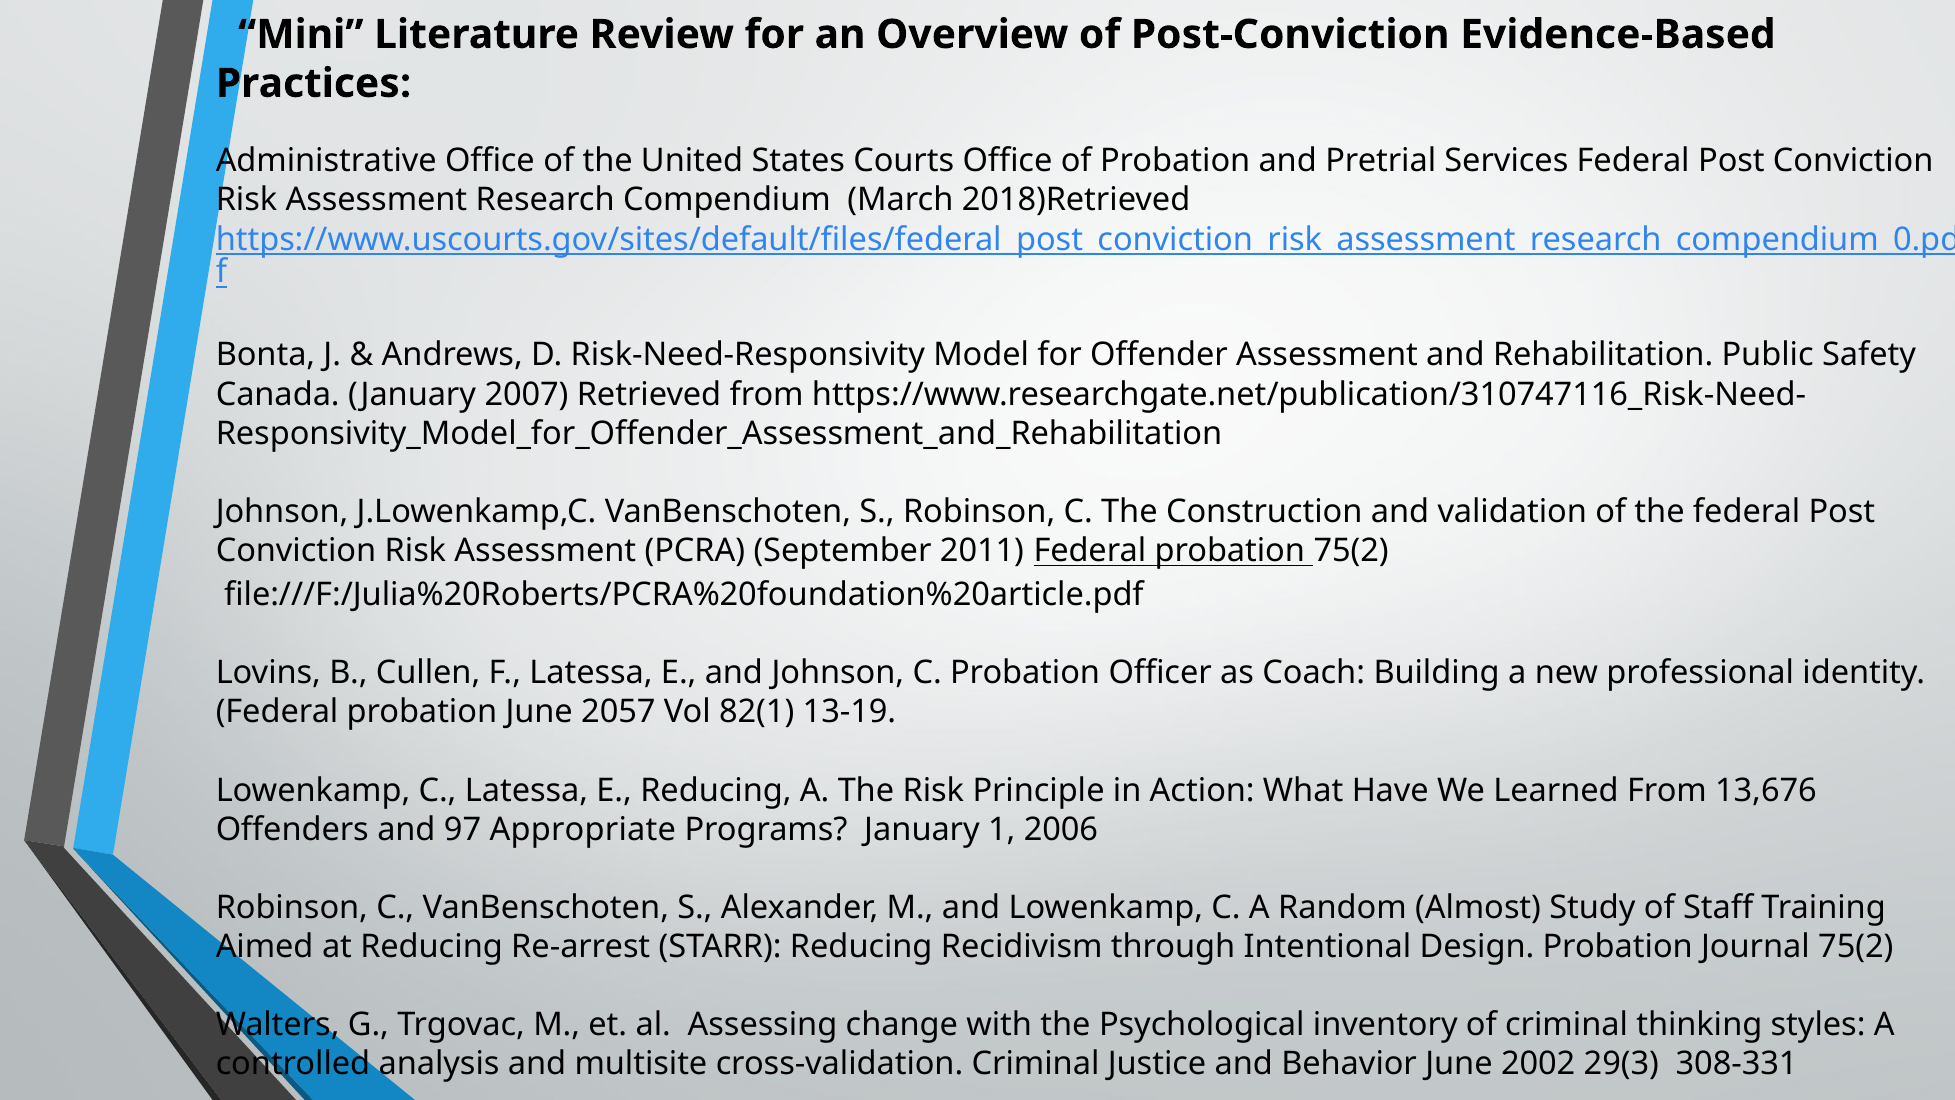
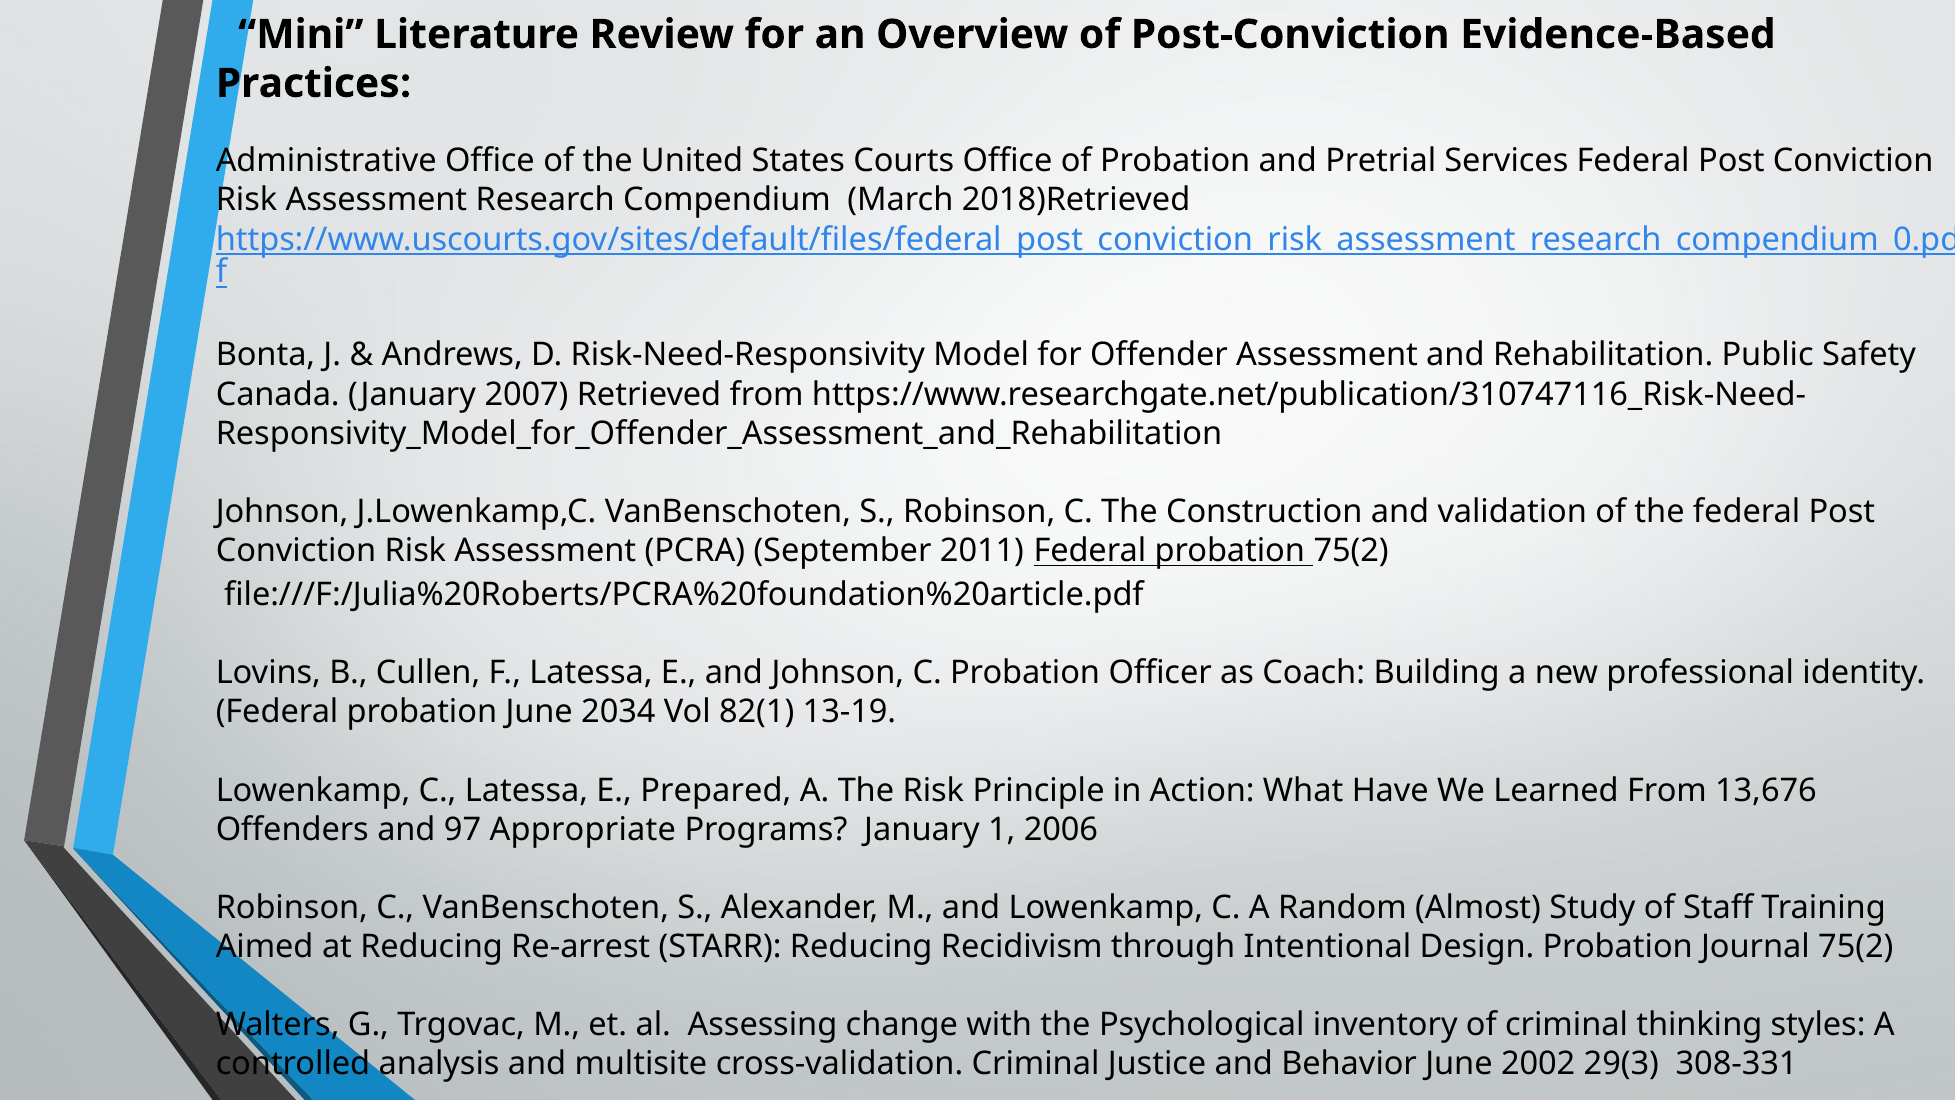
2057: 2057 -> 2034
E Reducing: Reducing -> Prepared
